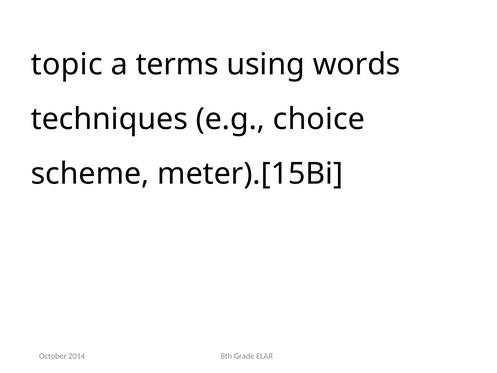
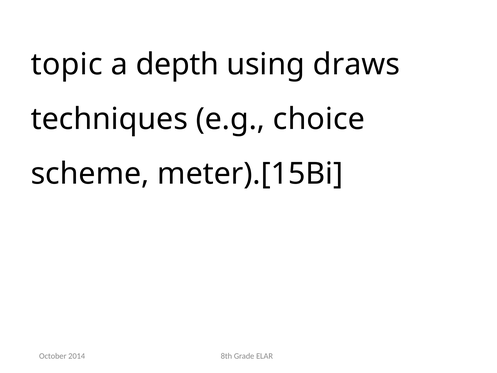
terms: terms -> depth
words: words -> draws
